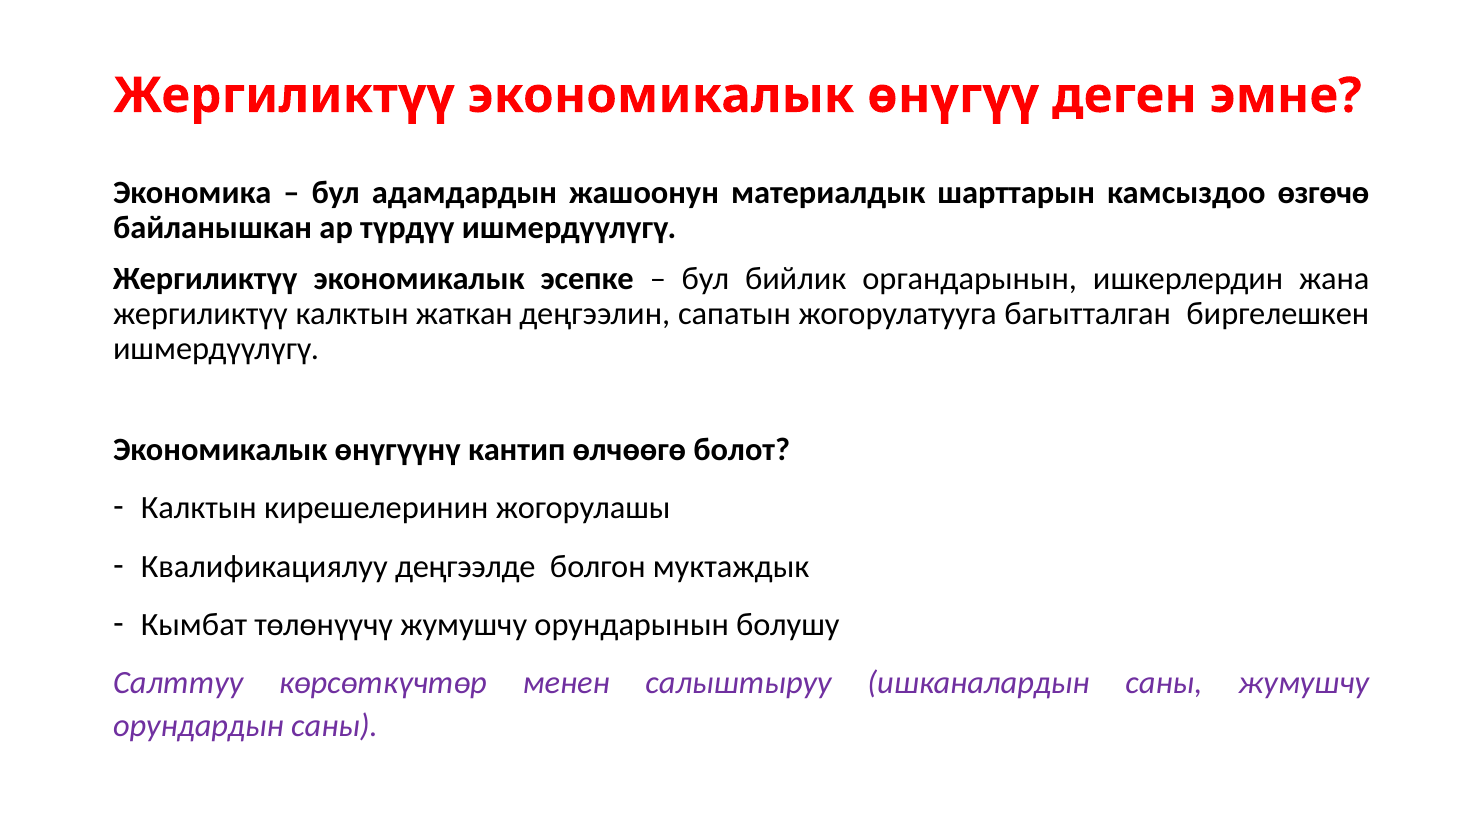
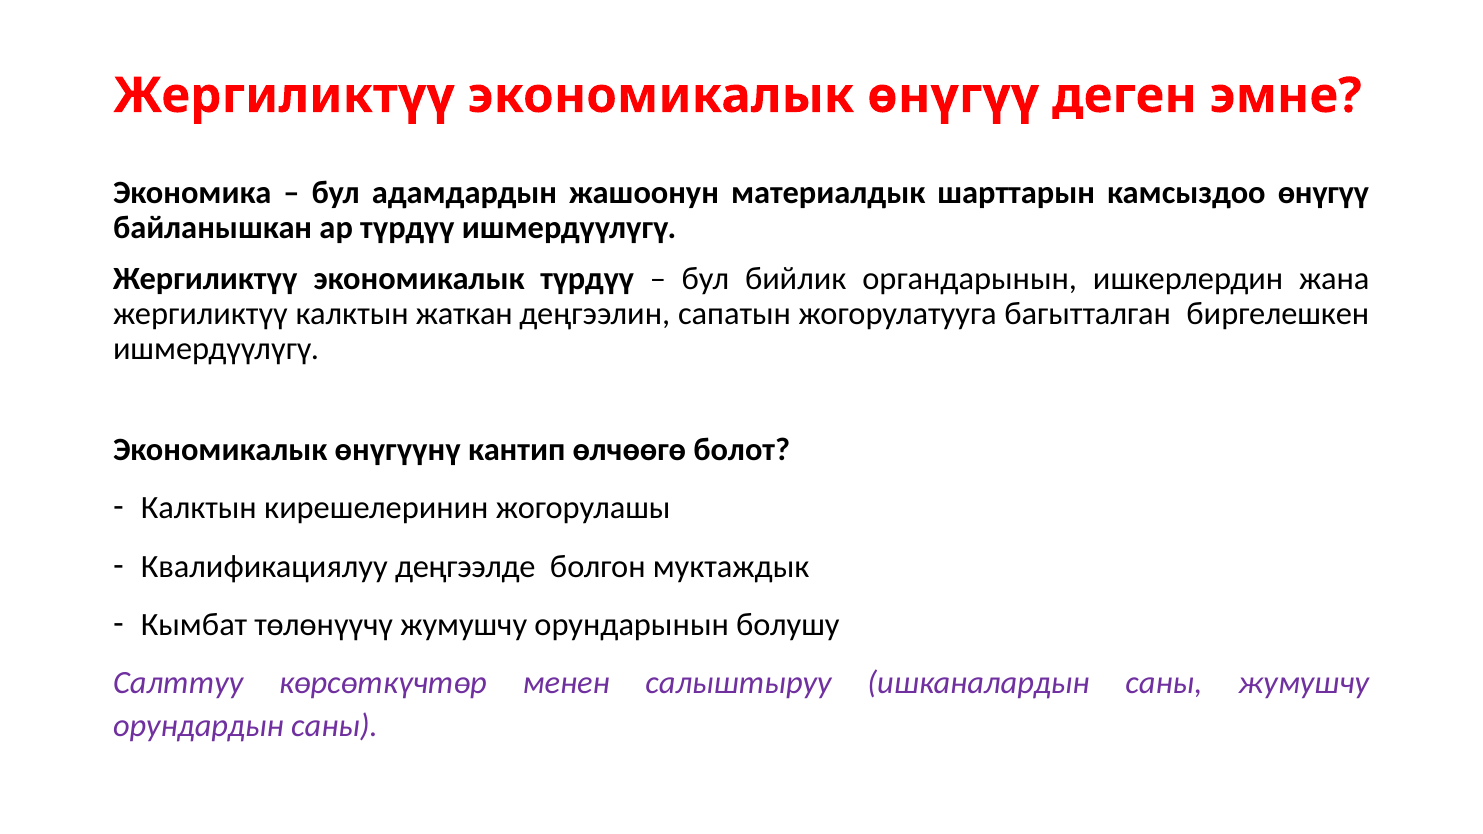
камсыздоо өзгөчө: өзгөчө -> өнүгүү
экономикалык эсепке: эсепке -> түрдүү
